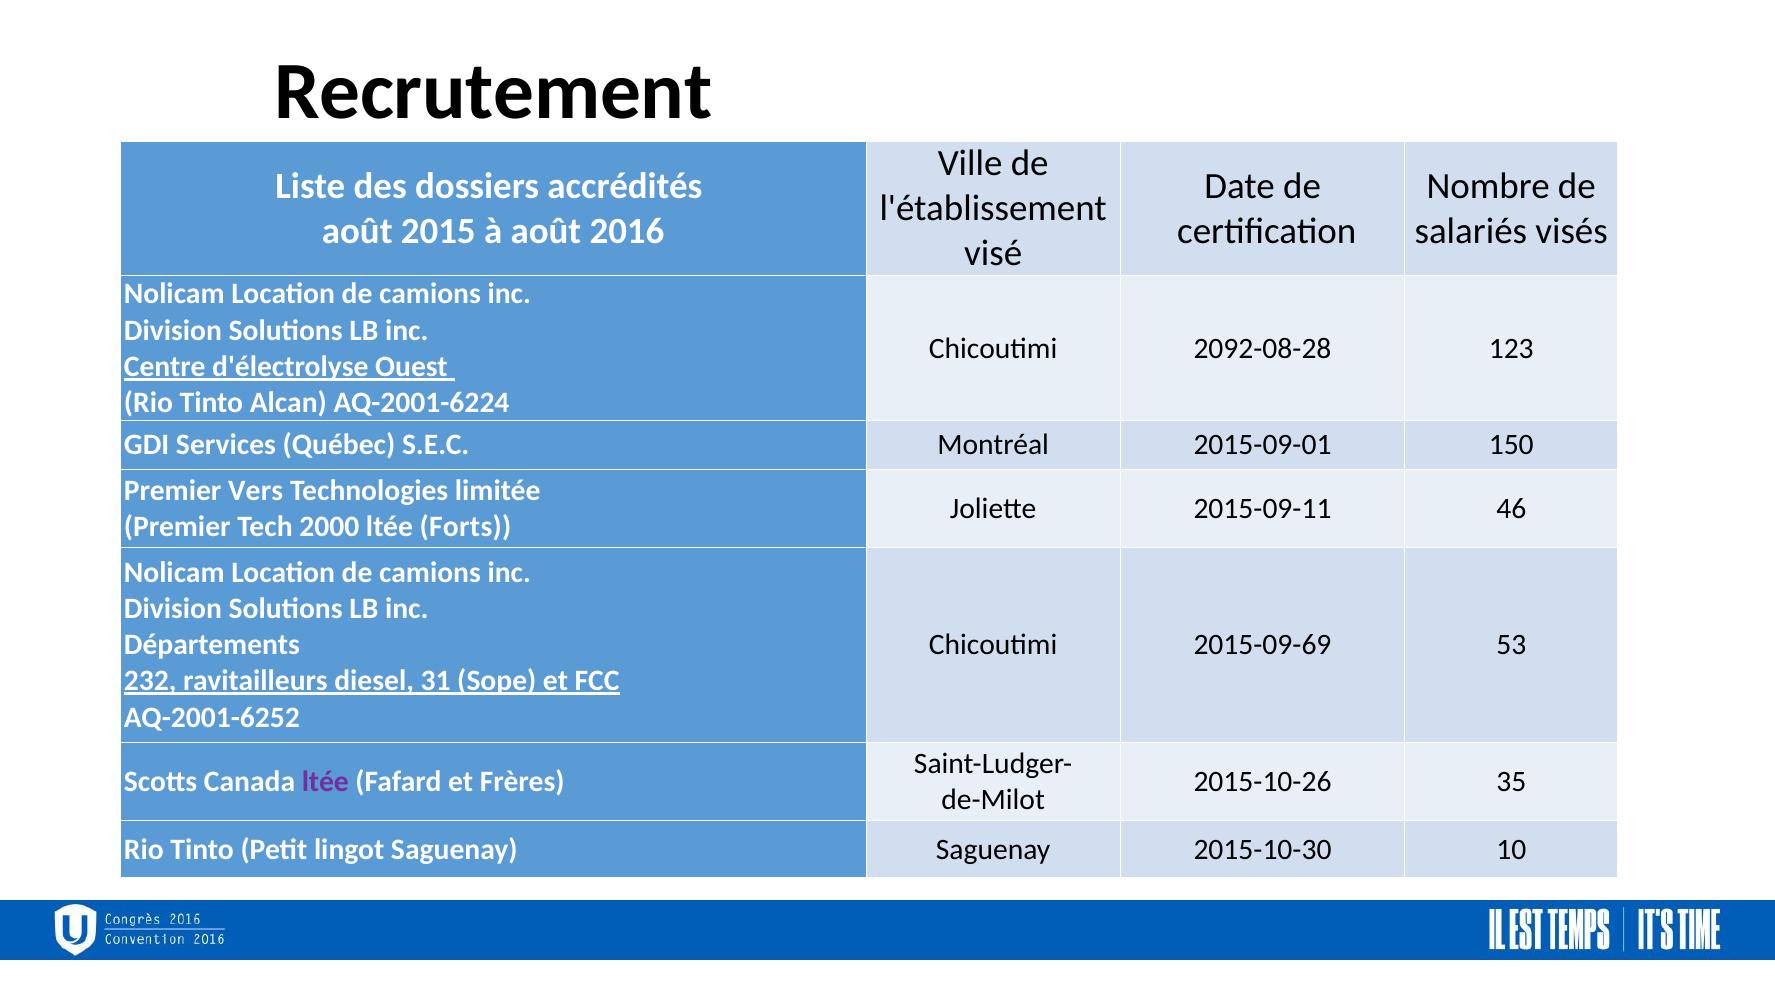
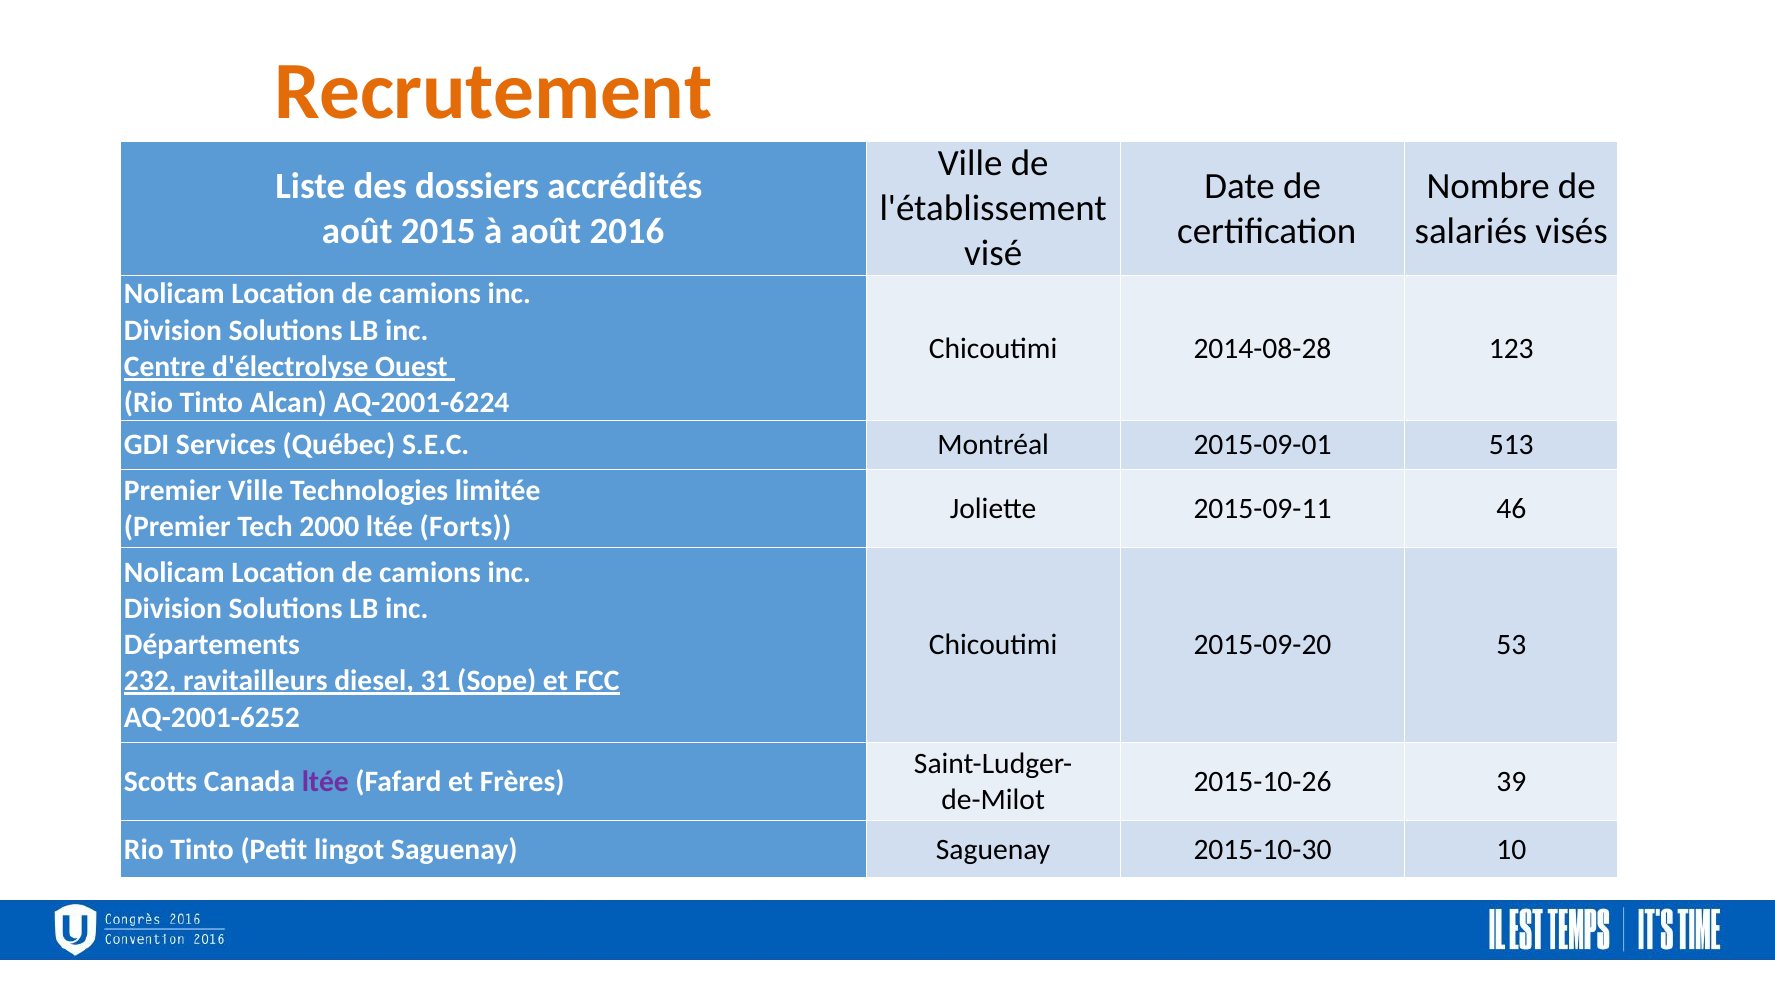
Recrutement colour: black -> orange
2092-08-28: 2092-08-28 -> 2014-08-28
150: 150 -> 513
Premier Vers: Vers -> Ville
2015-09-69: 2015-09-69 -> 2015-09-20
35: 35 -> 39
